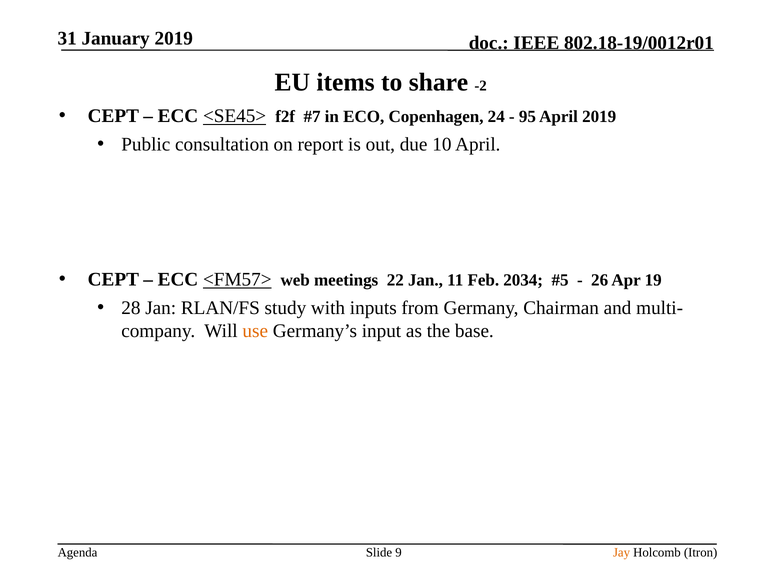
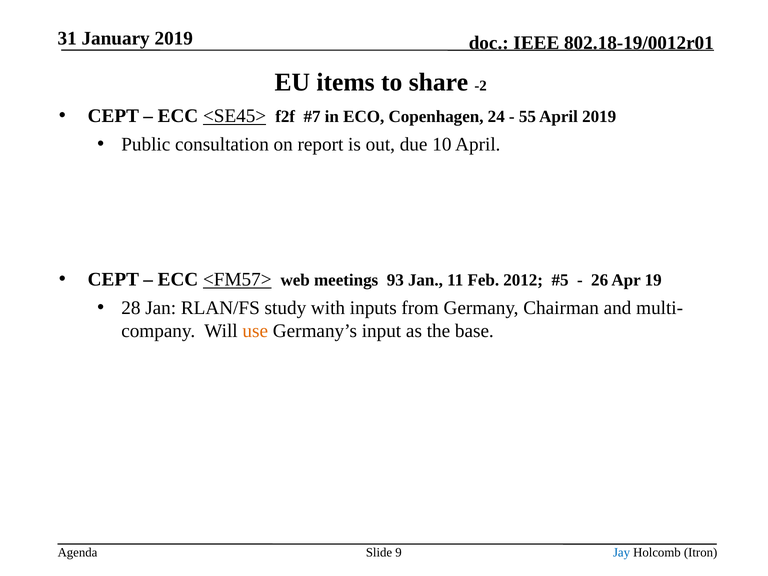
95: 95 -> 55
22: 22 -> 93
2034: 2034 -> 2012
Jay colour: orange -> blue
